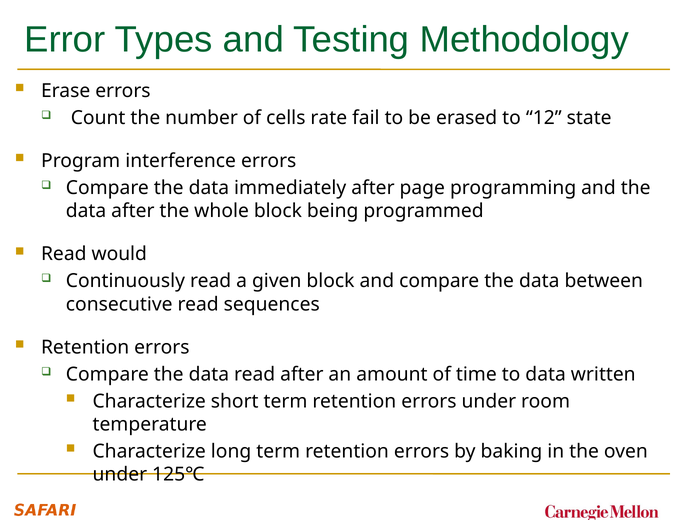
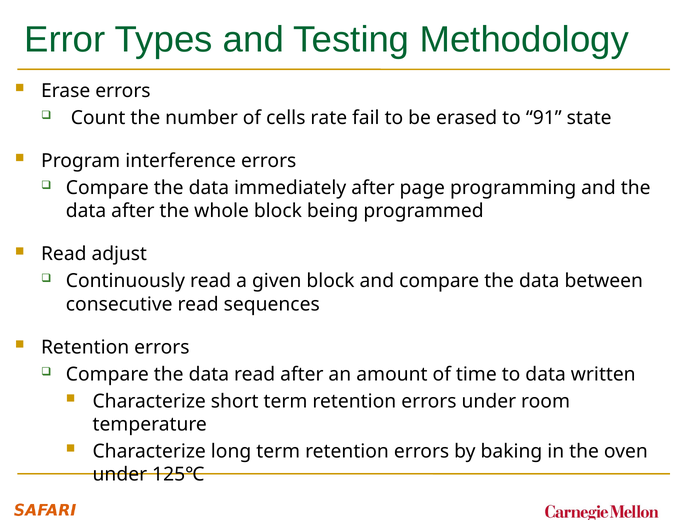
12: 12 -> 91
would: would -> adjust
